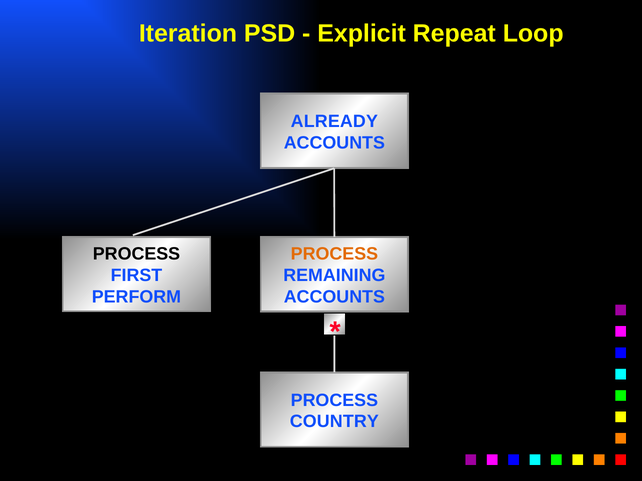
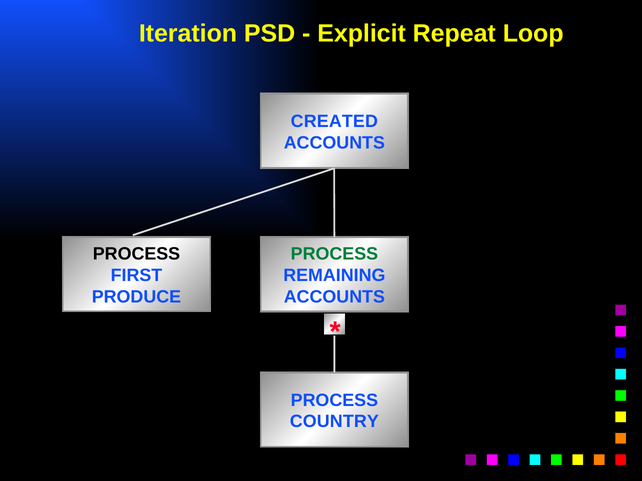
ALREADY: ALREADY -> CREATED
PROCESS at (334, 254) colour: orange -> green
PERFORM: PERFORM -> PRODUCE
